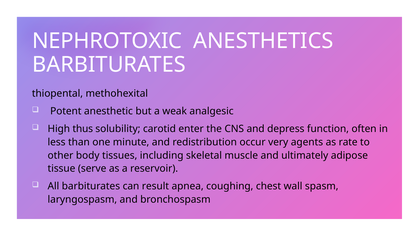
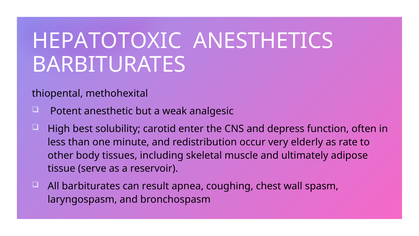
NEPHROTOXIC: NEPHROTOXIC -> HEPATOTOXIC
thus: thus -> best
agents: agents -> elderly
